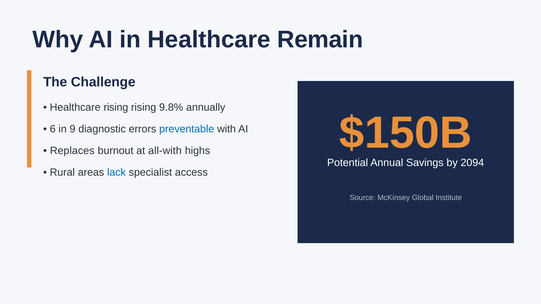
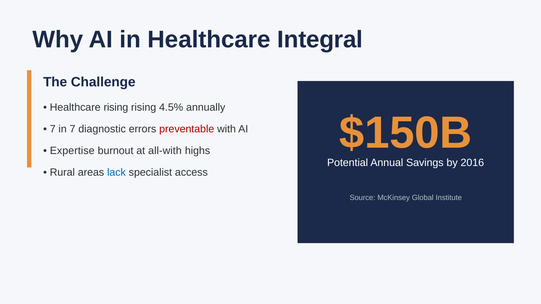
Remain: Remain -> Integral
9.8%: 9.8% -> 4.5%
6 at (53, 129): 6 -> 7
in 9: 9 -> 7
preventable colour: blue -> red
Replaces: Replaces -> Expertise
2094: 2094 -> 2016
